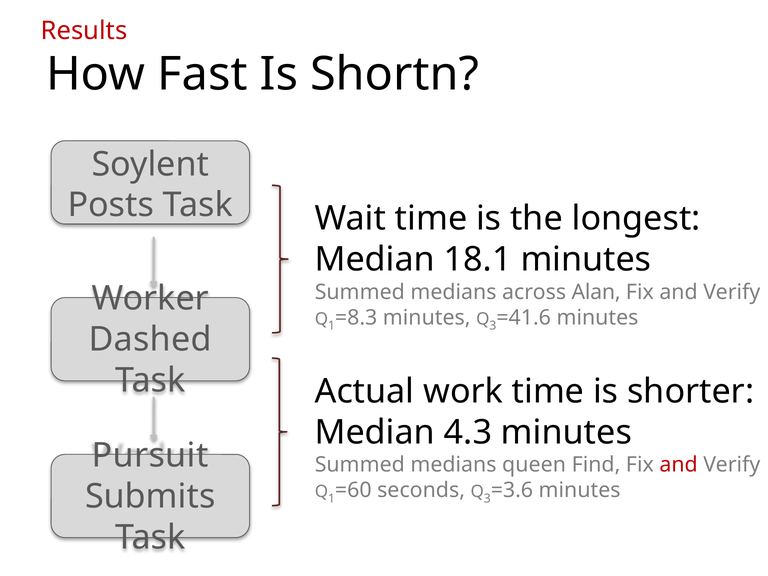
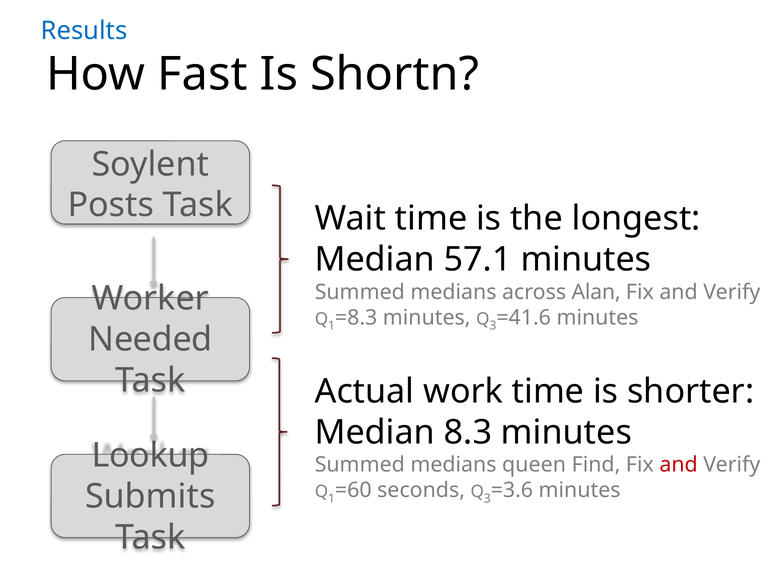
Results colour: red -> blue
18.1: 18.1 -> 57.1
Dashed: Dashed -> Needed
4.3: 4.3 -> 8.3
Pursuit: Pursuit -> Lookup
